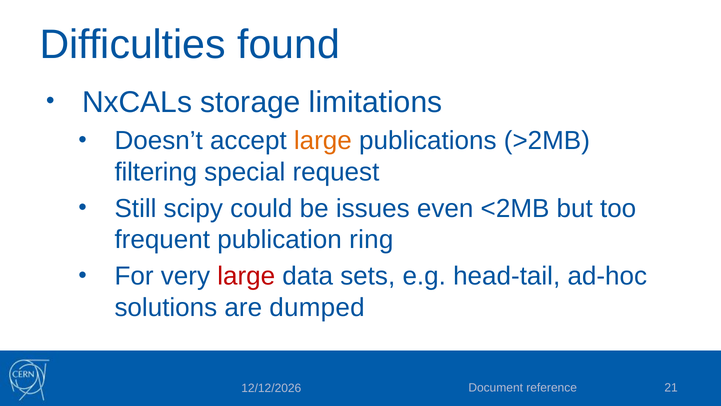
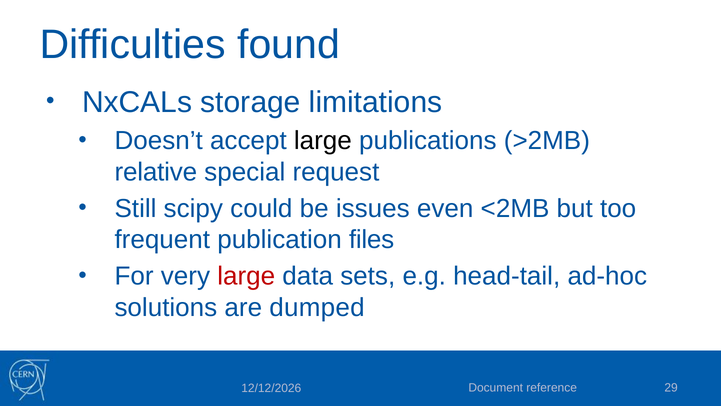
large at (323, 141) colour: orange -> black
filtering: filtering -> relative
ring: ring -> files
21: 21 -> 29
